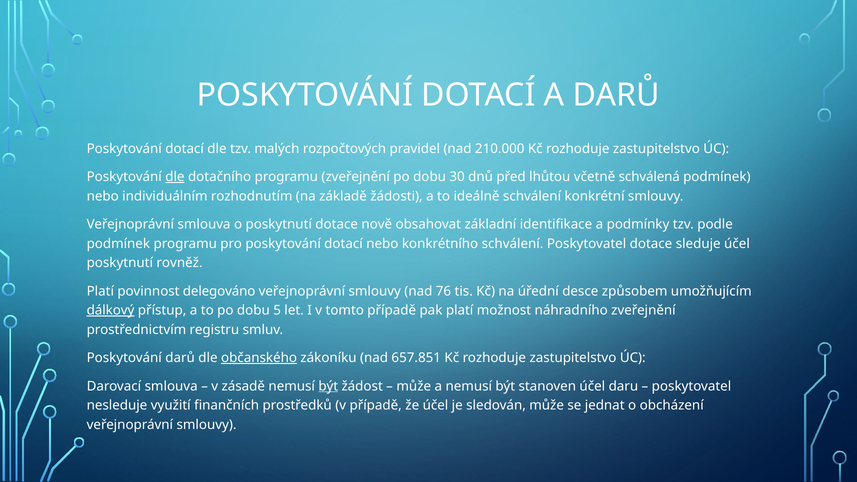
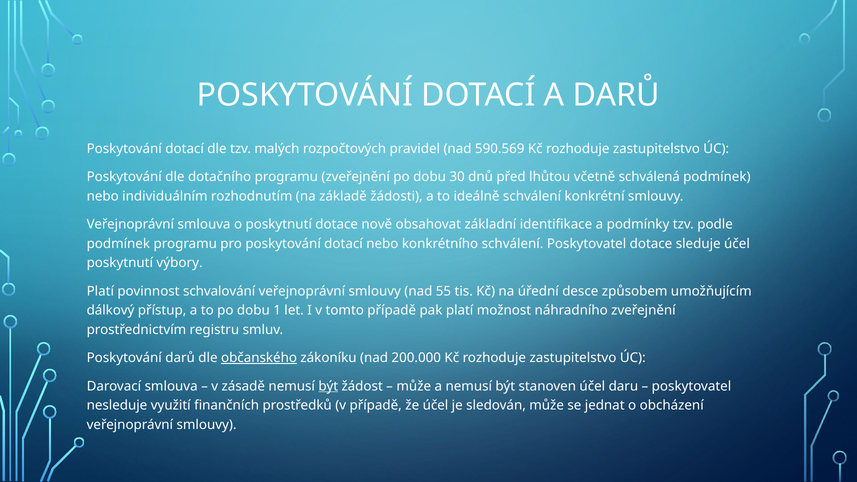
210.000: 210.000 -> 590.569
dle at (175, 177) underline: present -> none
rovněž: rovněž -> výbory
delegováno: delegováno -> schvalování
76: 76 -> 55
dálkový underline: present -> none
5: 5 -> 1
657.851: 657.851 -> 200.000
